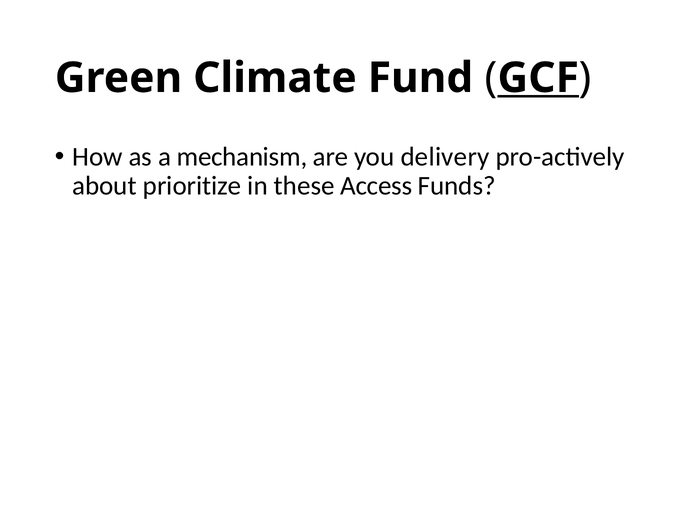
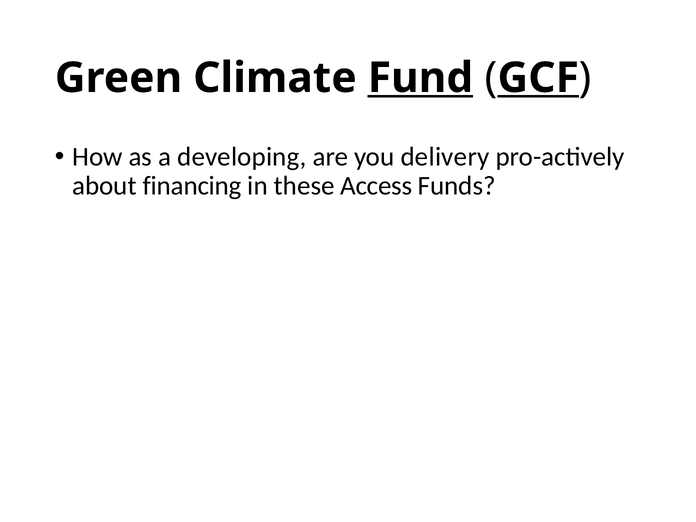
Fund underline: none -> present
mechanism: mechanism -> developing
prioritize: prioritize -> financing
